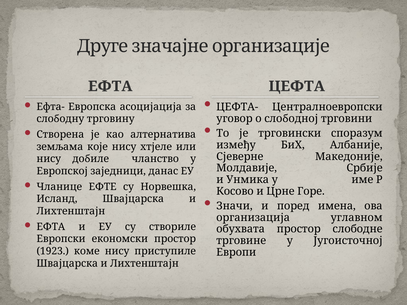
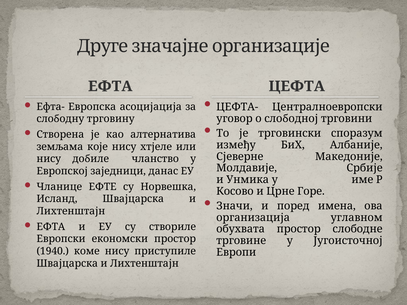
1923: 1923 -> 1940
